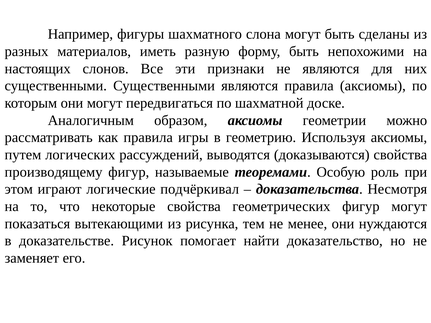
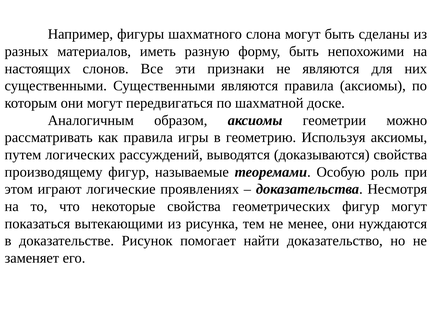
подчёркивал: подчёркивал -> проявлениях
